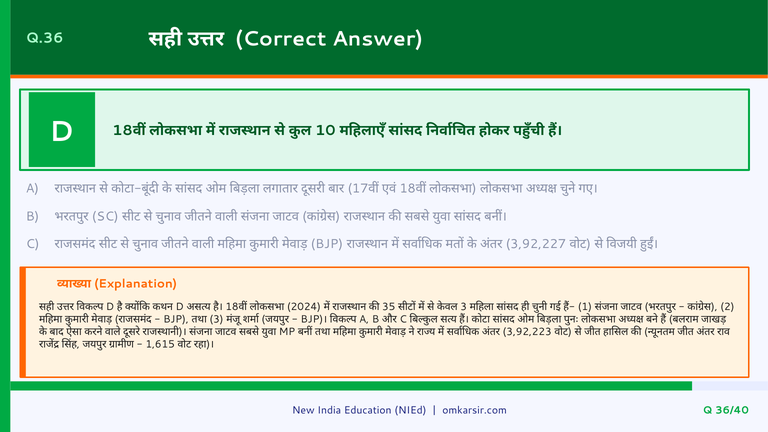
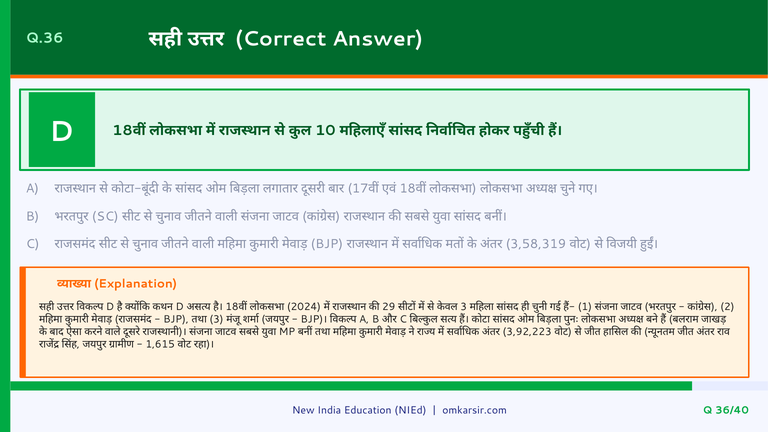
3,92,227: 3,92,227 -> 3,58,319
35: 35 -> 29
